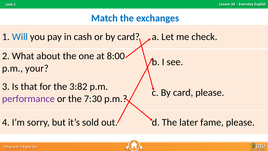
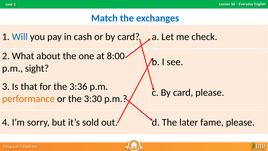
your: your -> sight
3:82: 3:82 -> 3:36
performance colour: purple -> orange
7:30: 7:30 -> 3:30
